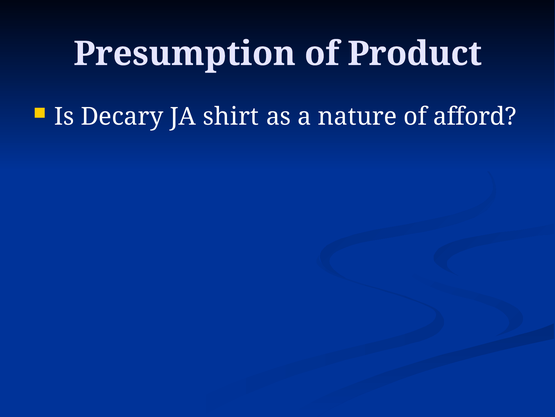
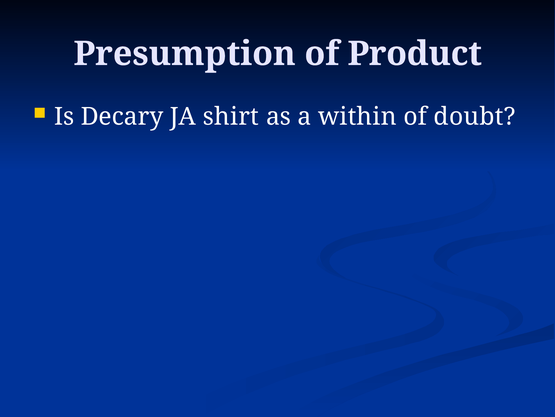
nature: nature -> within
afford: afford -> doubt
